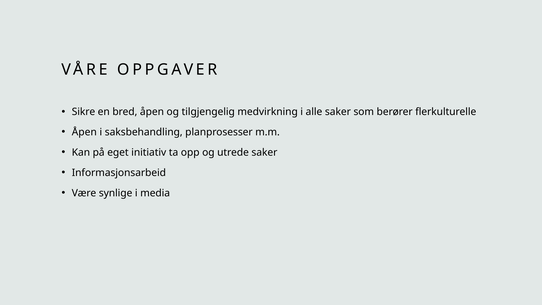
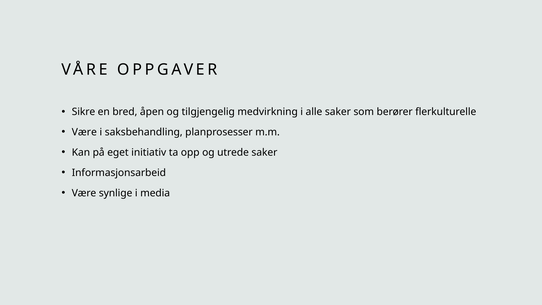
Åpen at (84, 132): Åpen -> Være
